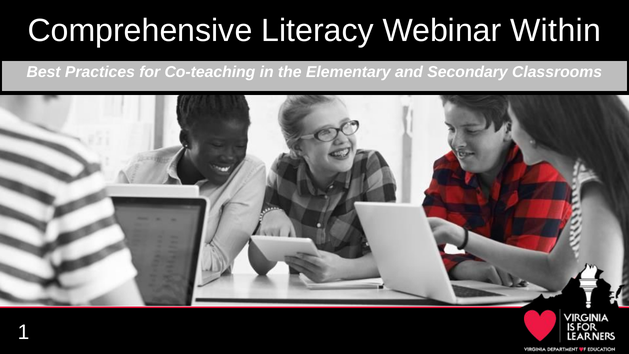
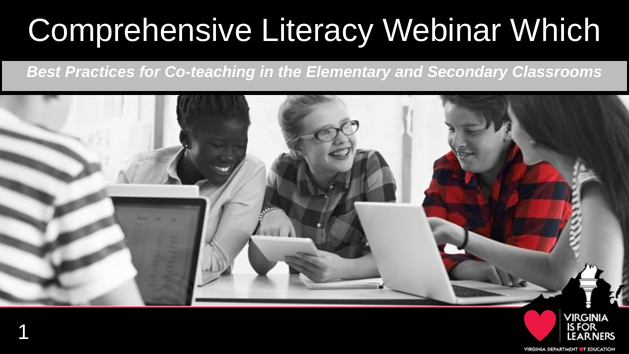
Within: Within -> Which
